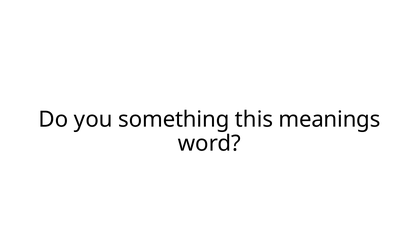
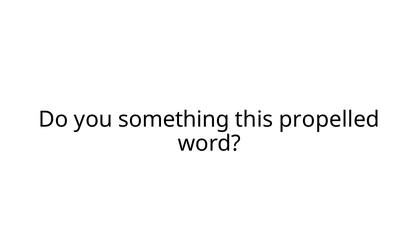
meanings: meanings -> propelled
